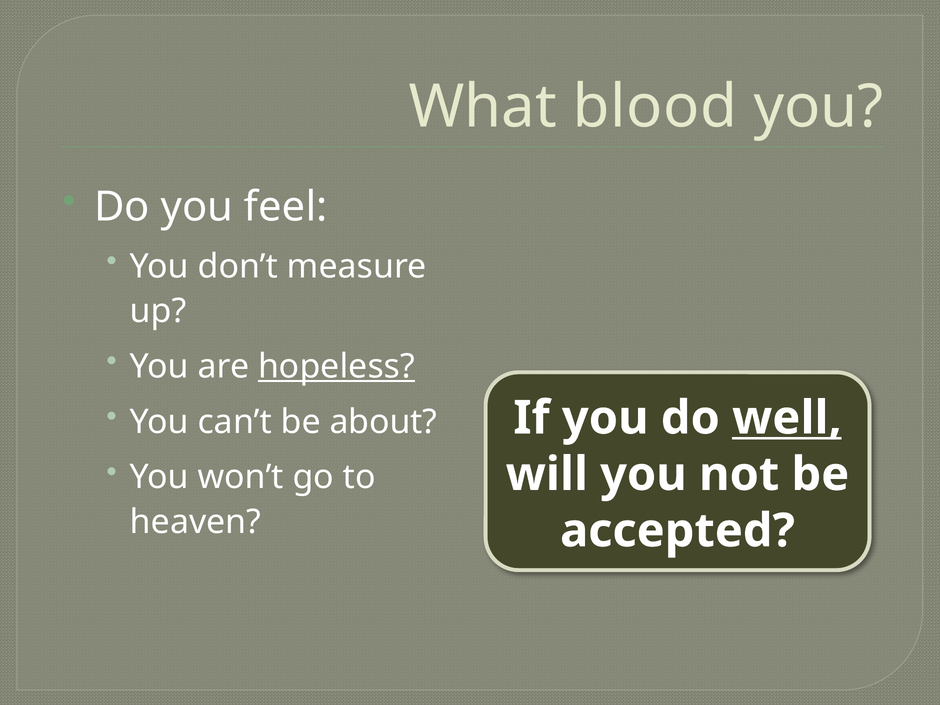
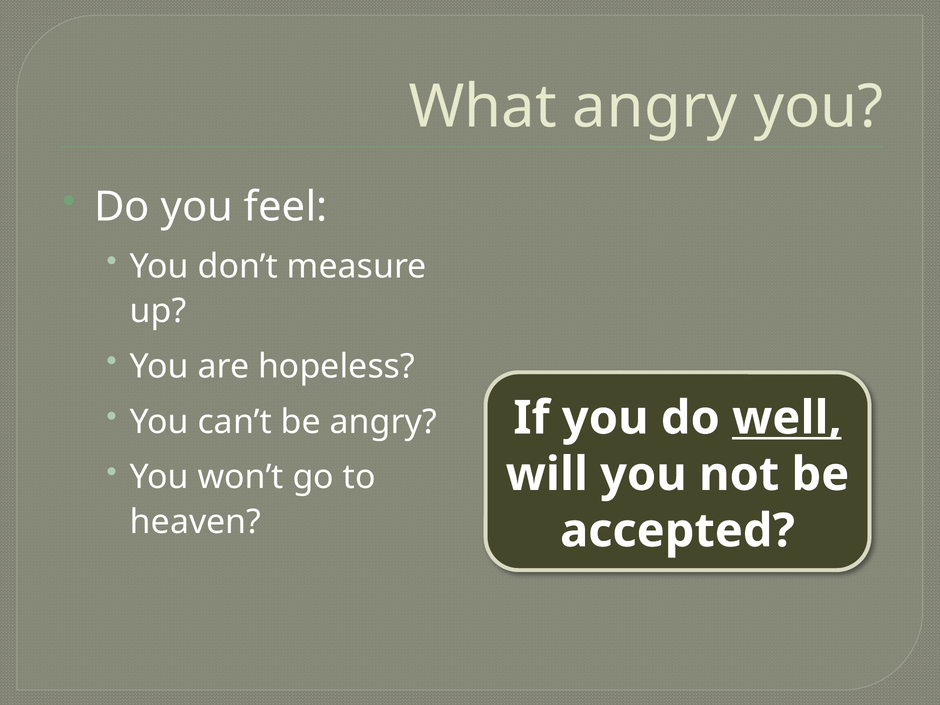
What blood: blood -> angry
hopeless underline: present -> none
be about: about -> angry
